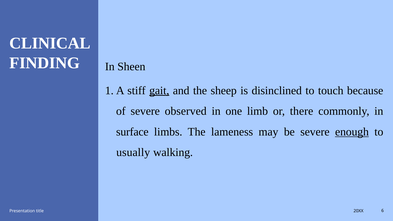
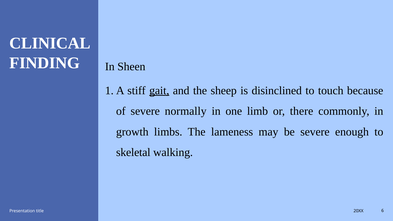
observed: observed -> normally
surface: surface -> growth
enough underline: present -> none
usually: usually -> skeletal
